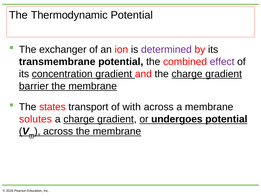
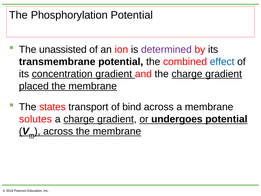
Thermodynamic: Thermodynamic -> Phosphorylation
exchanger: exchanger -> unassisted
effect colour: purple -> blue
barrier: barrier -> placed
with: with -> bind
